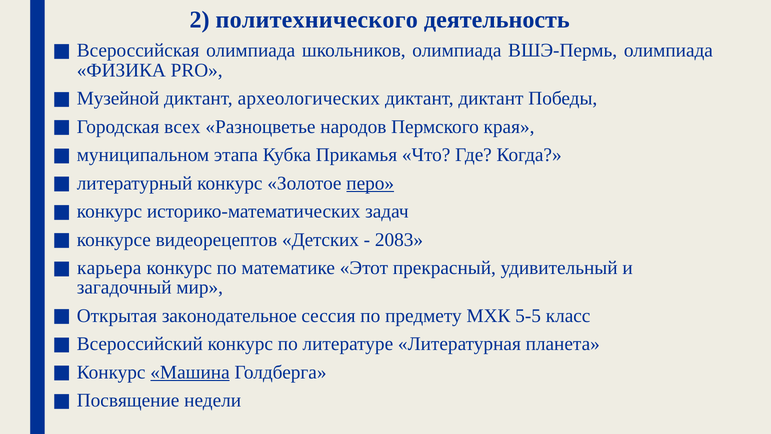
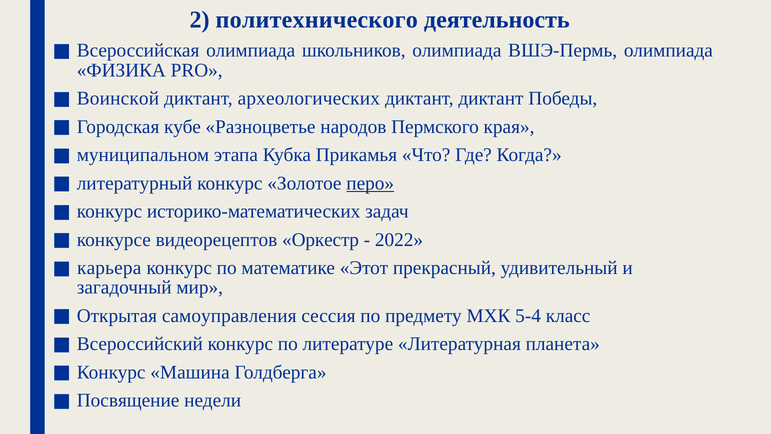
Музейной: Музейной -> Воинской
всех: всех -> кубе
Детских: Детских -> Оркестр
2083: 2083 -> 2022
законодательное: законодательное -> самоуправления
5-5: 5-5 -> 5-4
Машина underline: present -> none
